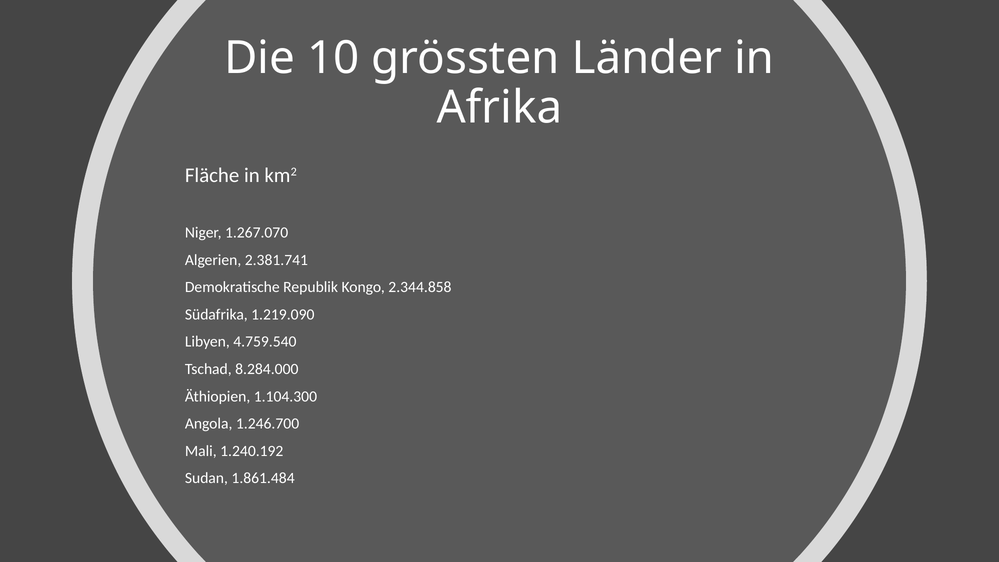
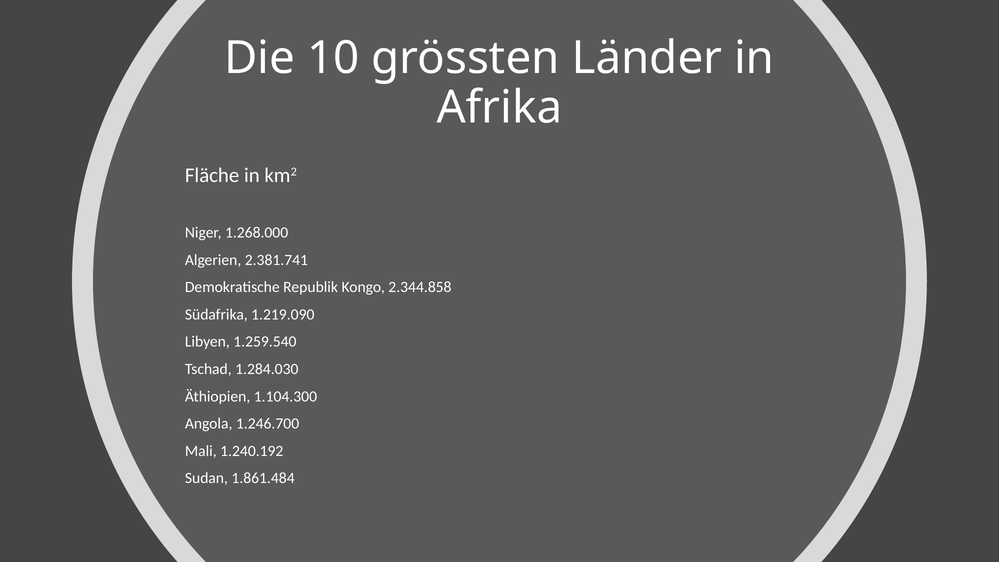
1.267.070: 1.267.070 -> 1.268.000
4.759.540: 4.759.540 -> 1.259.540
8.284.000: 8.284.000 -> 1.284.030
